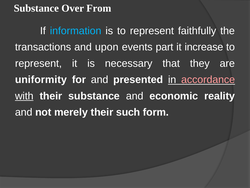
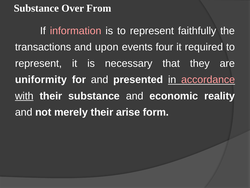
information colour: light blue -> pink
part: part -> four
increase: increase -> required
such: such -> arise
